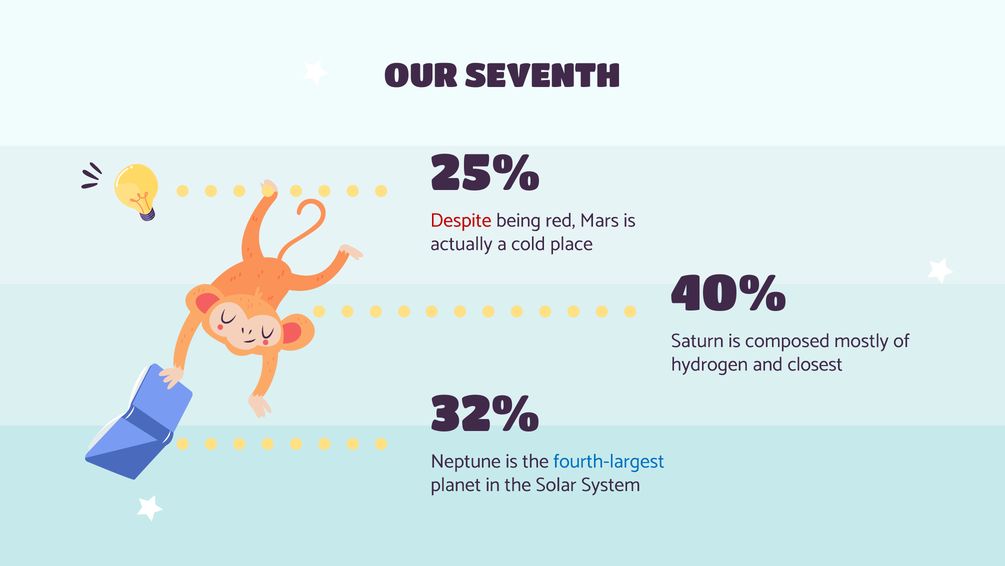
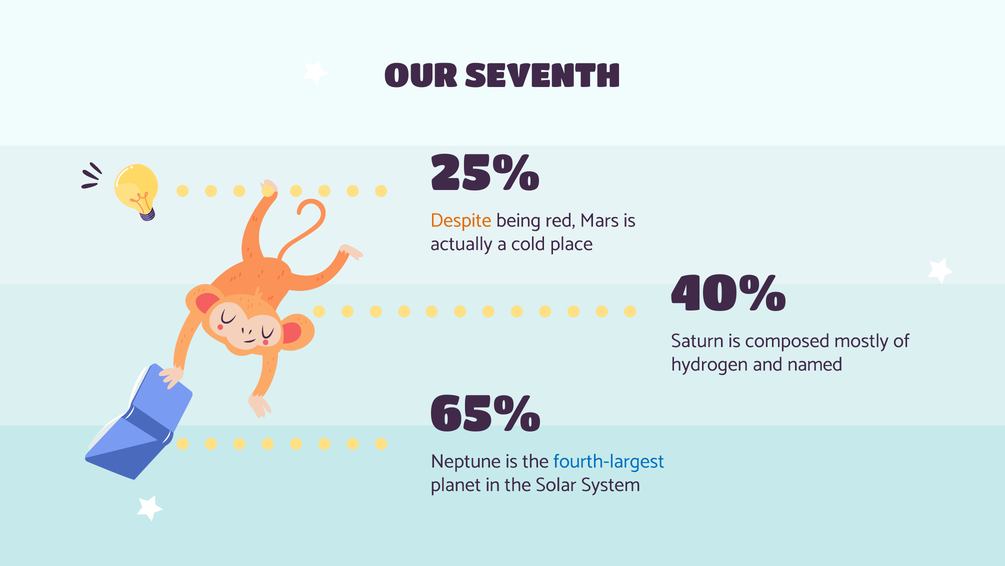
Despite colour: red -> orange
closest: closest -> named
32%: 32% -> 65%
